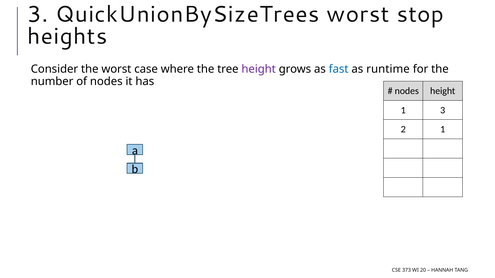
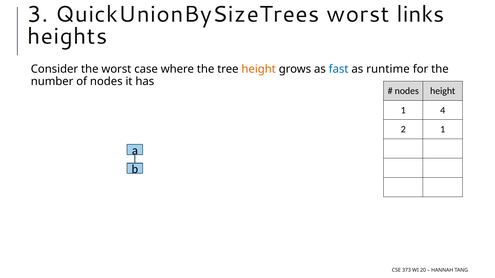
stop: stop -> links
height at (259, 69) colour: purple -> orange
1 3: 3 -> 4
